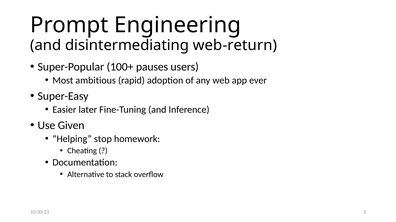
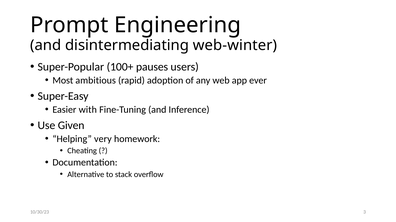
web-return: web-return -> web-winter
later: later -> with
stop: stop -> very
